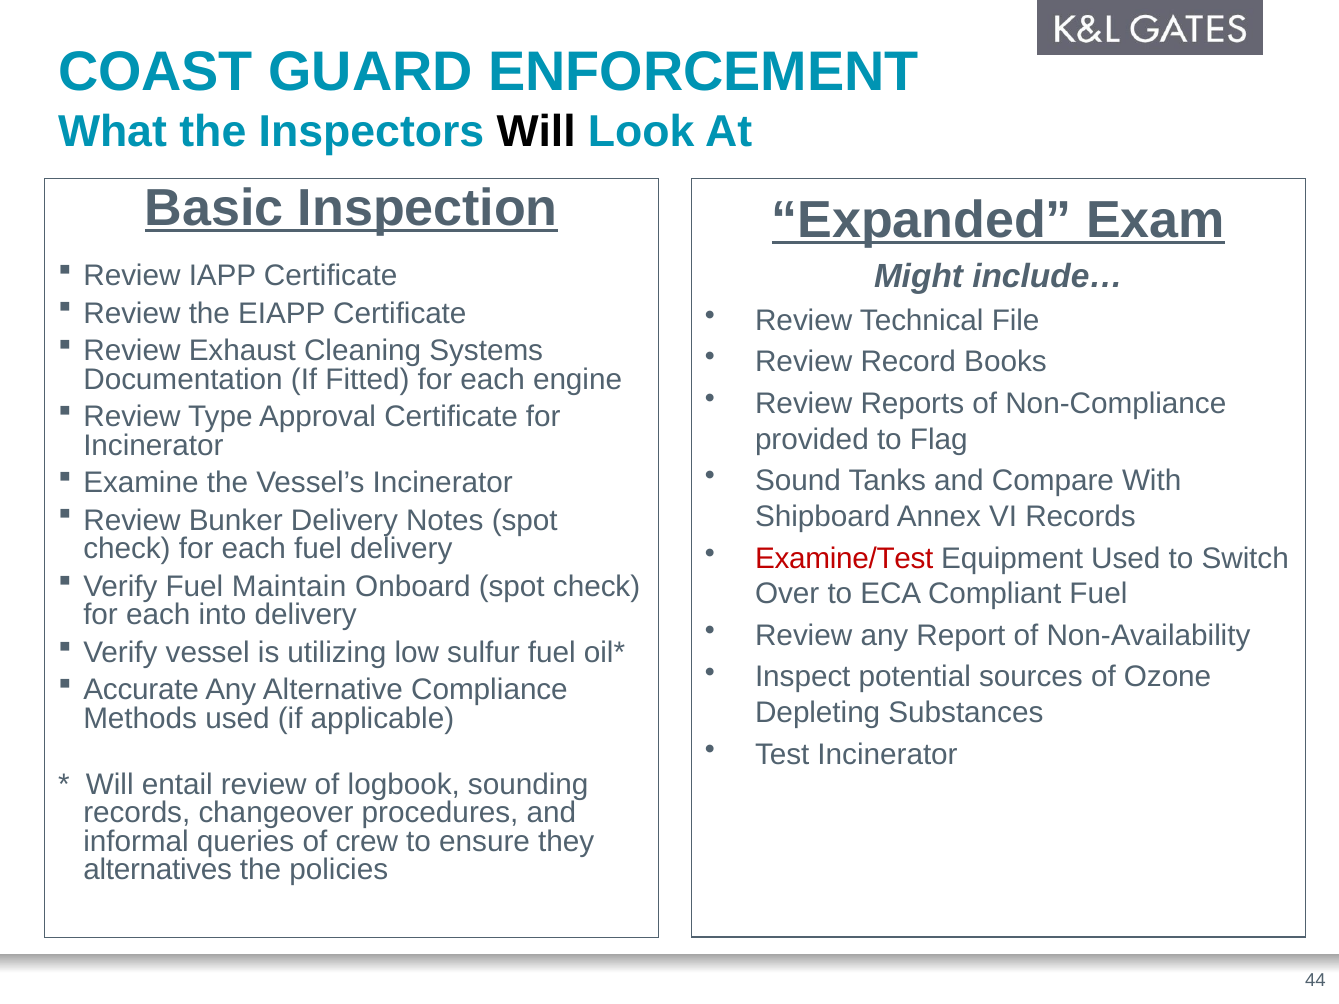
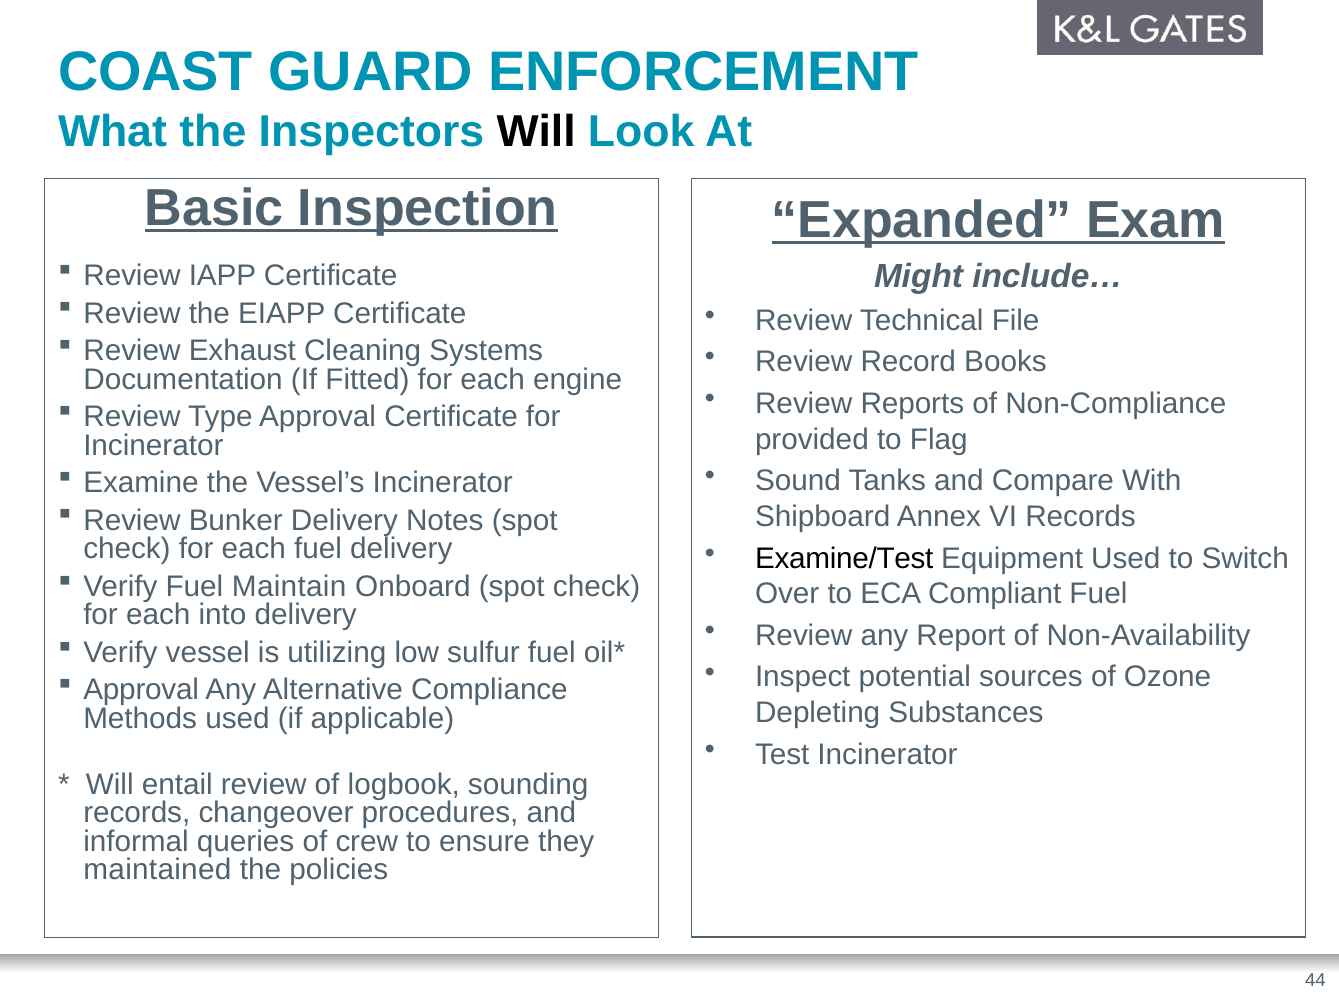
Examine/Test colour: red -> black
Accurate at (141, 690): Accurate -> Approval
alternatives: alternatives -> maintained
